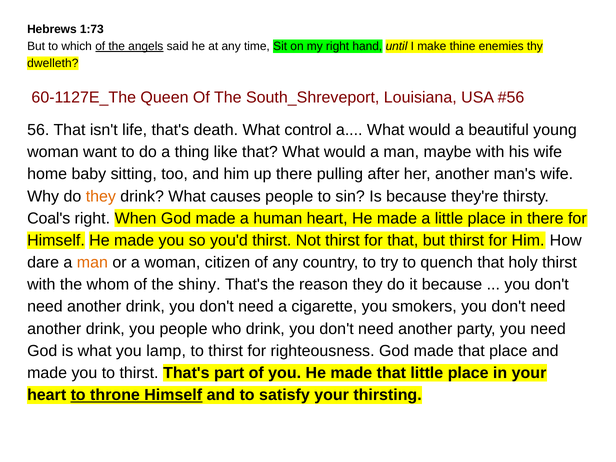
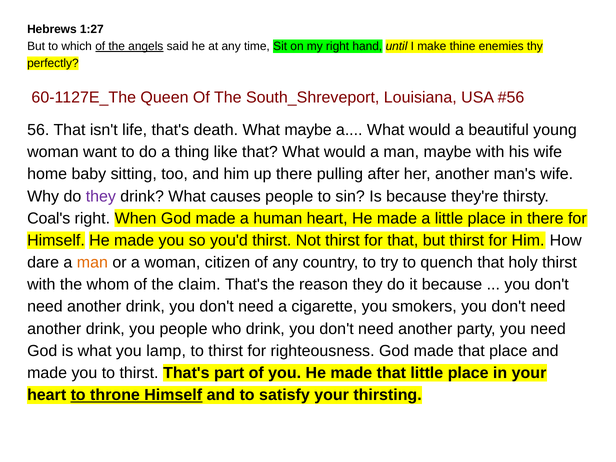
1:73: 1:73 -> 1:27
dwelleth: dwelleth -> perfectly
What control: control -> maybe
they at (101, 196) colour: orange -> purple
shiny: shiny -> claim
